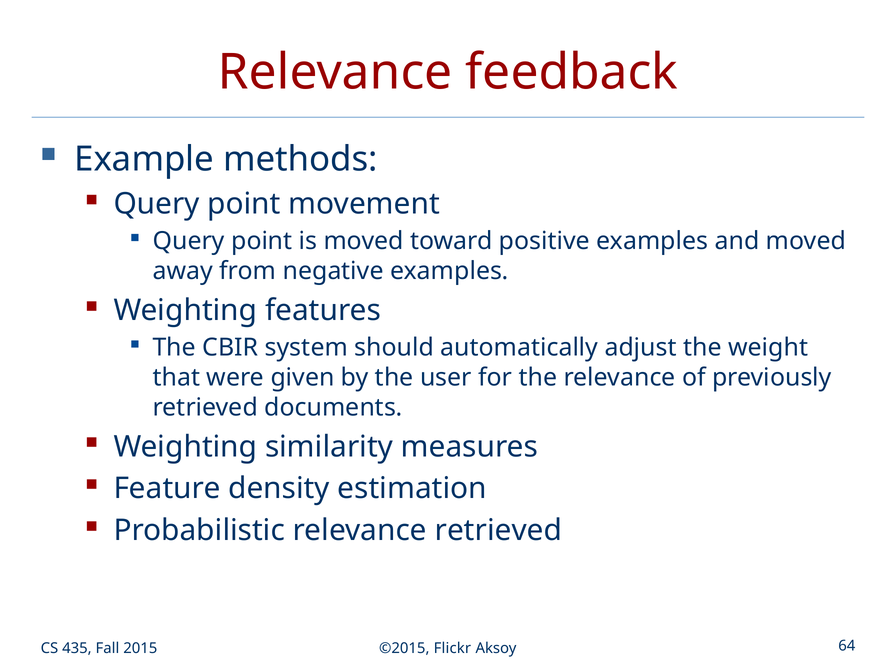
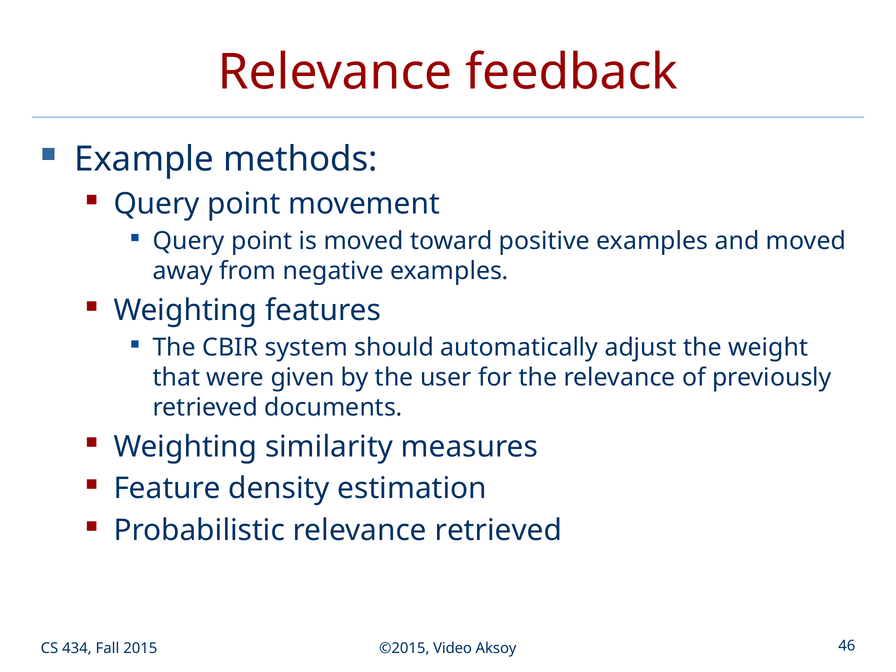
435: 435 -> 434
Flickr: Flickr -> Video
64: 64 -> 46
